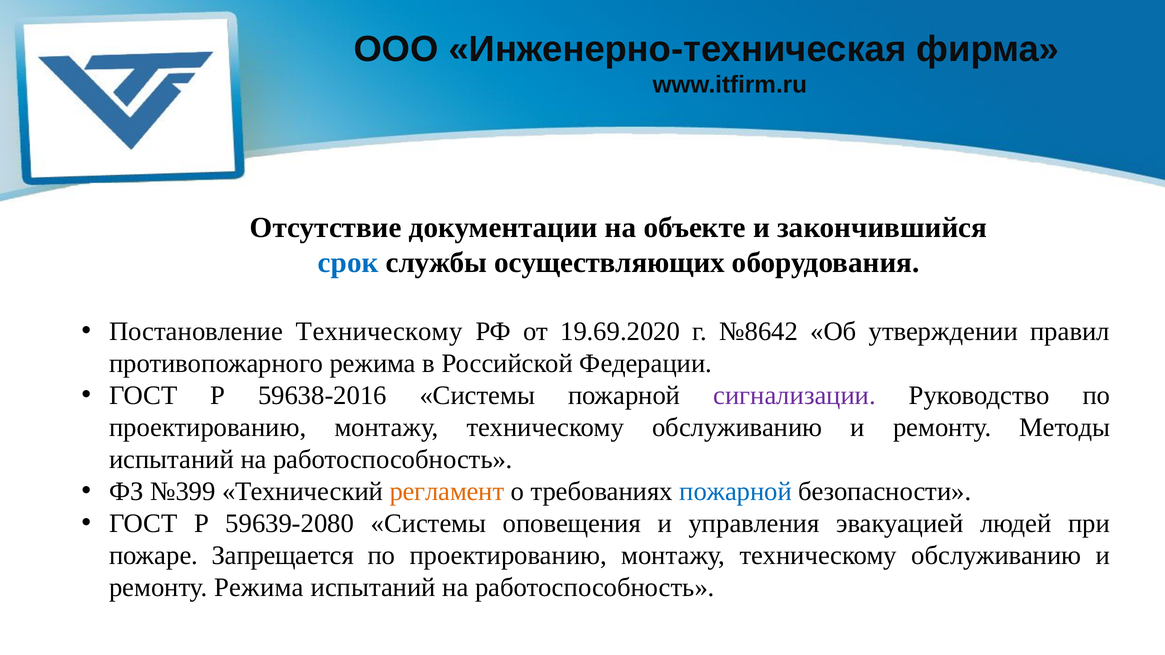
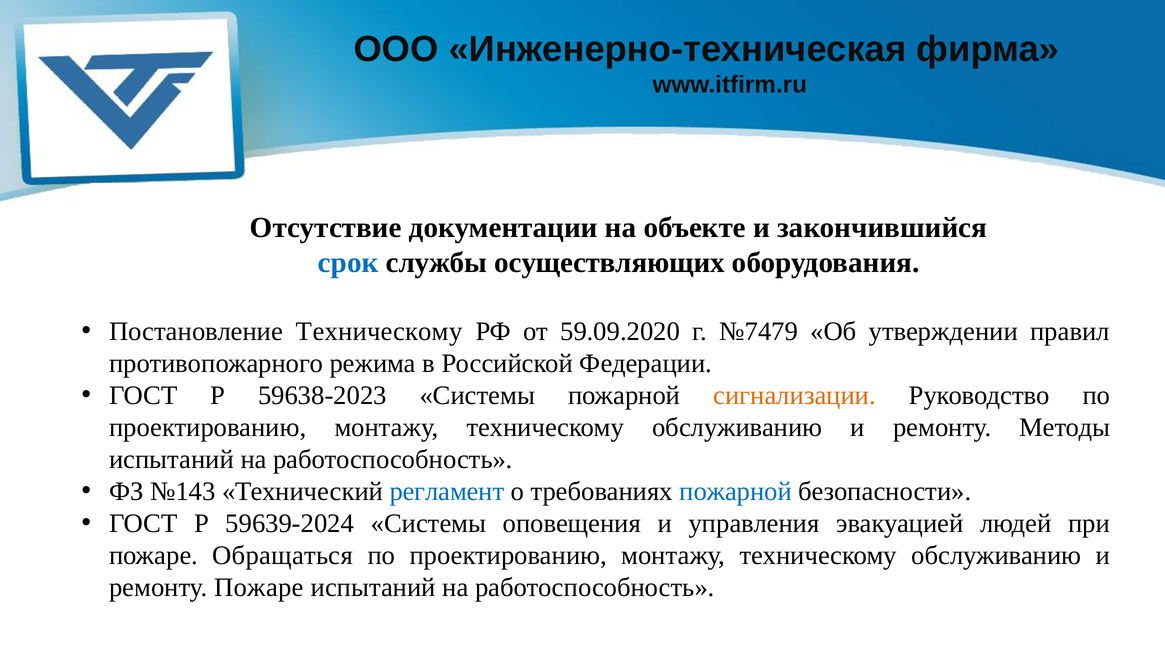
19.69.2020: 19.69.2020 -> 59.09.2020
№8642: №8642 -> №7479
59638-2016: 59638-2016 -> 59638-2023
сигнализации colour: purple -> orange
№399: №399 -> №143
регламент colour: orange -> blue
59639-2080: 59639-2080 -> 59639-2024
Запрещается: Запрещается -> Обращаться
ремонту Режима: Режима -> Пожаре
